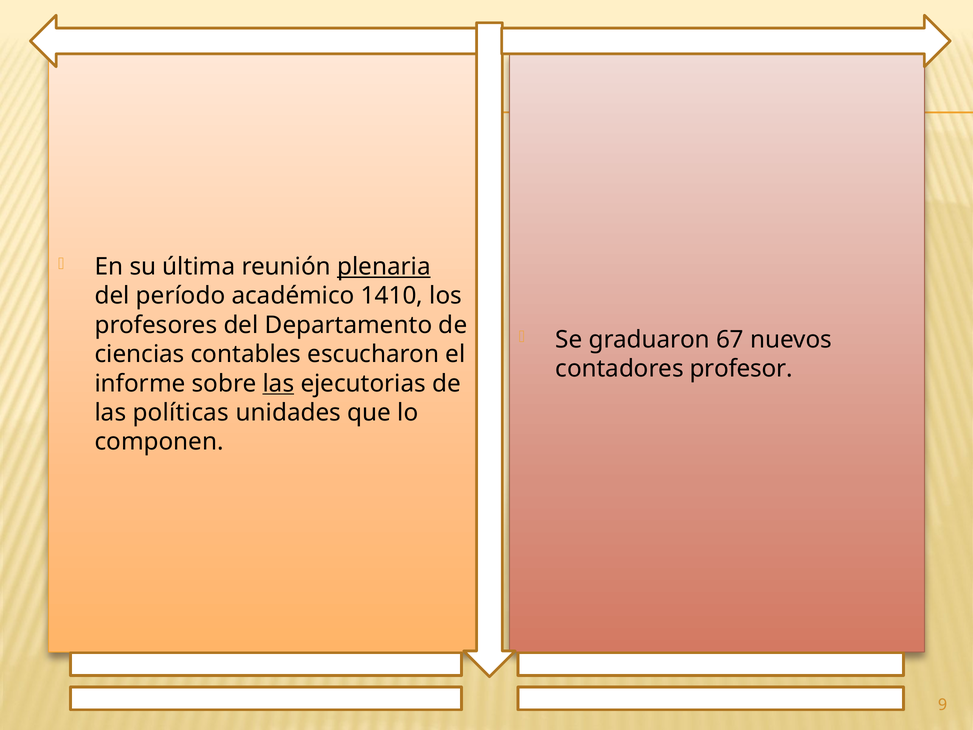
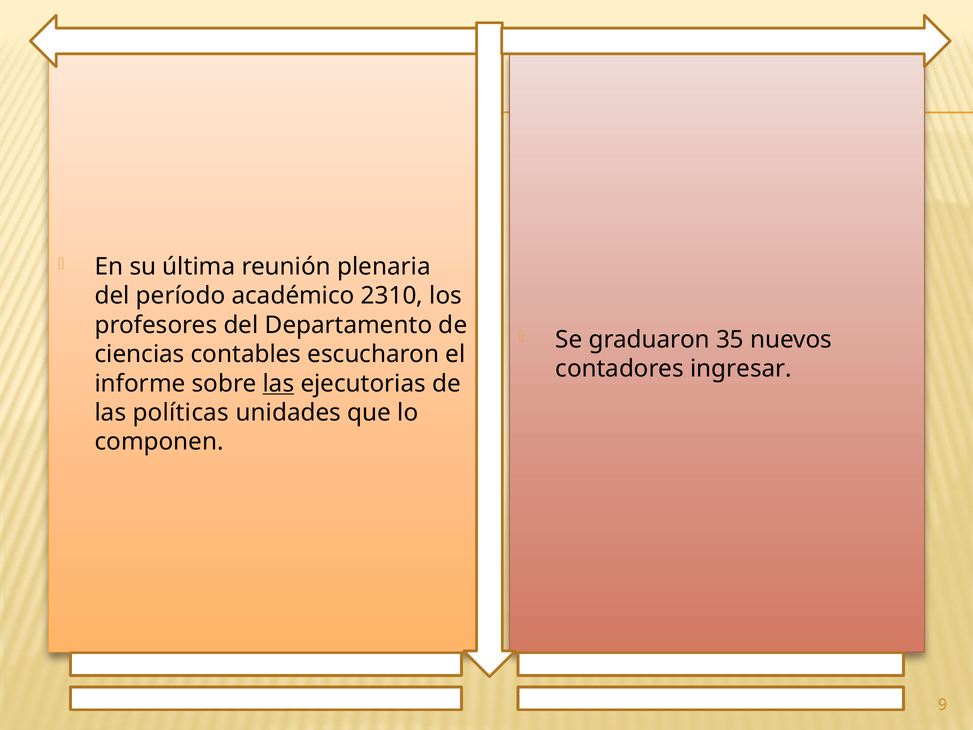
plenaria underline: present -> none
1410: 1410 -> 2310
67: 67 -> 35
profesor: profesor -> ingresar
